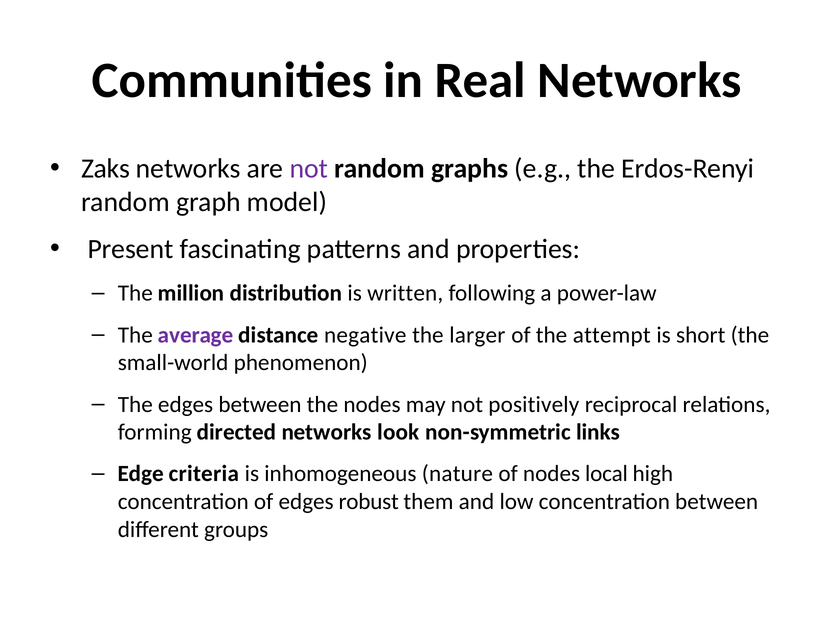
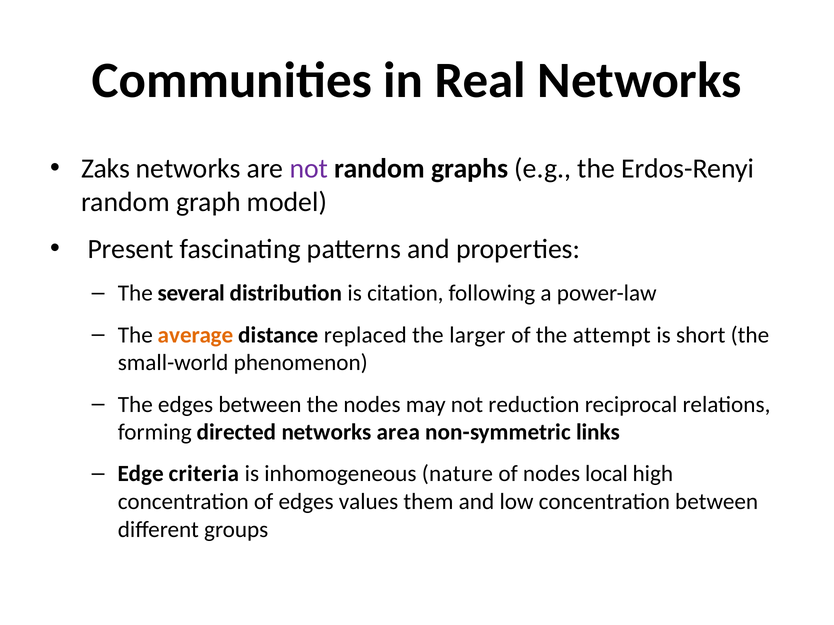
million: million -> several
written: written -> citation
average colour: purple -> orange
negative: negative -> replaced
positively: positively -> reduction
look: look -> area
robust: robust -> values
